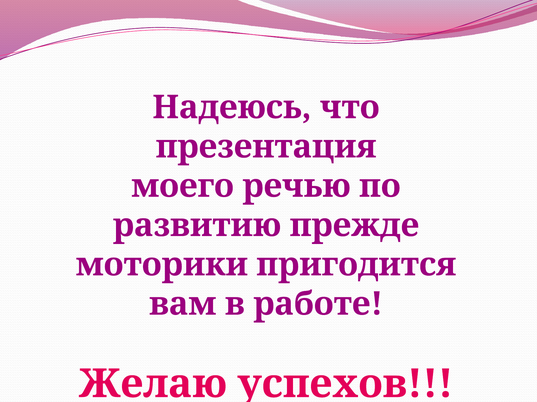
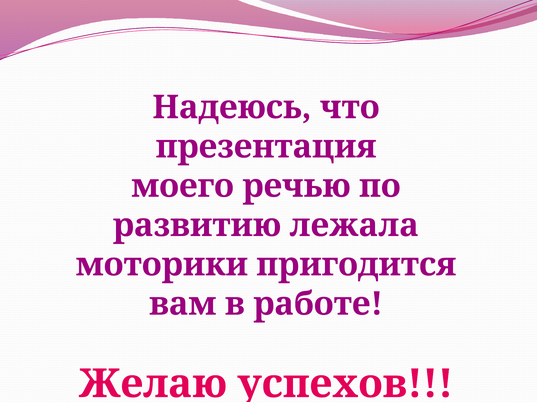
прежде: прежде -> лежала
